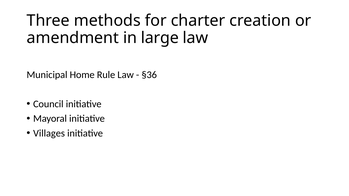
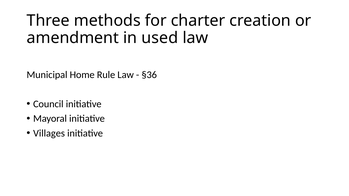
large: large -> used
